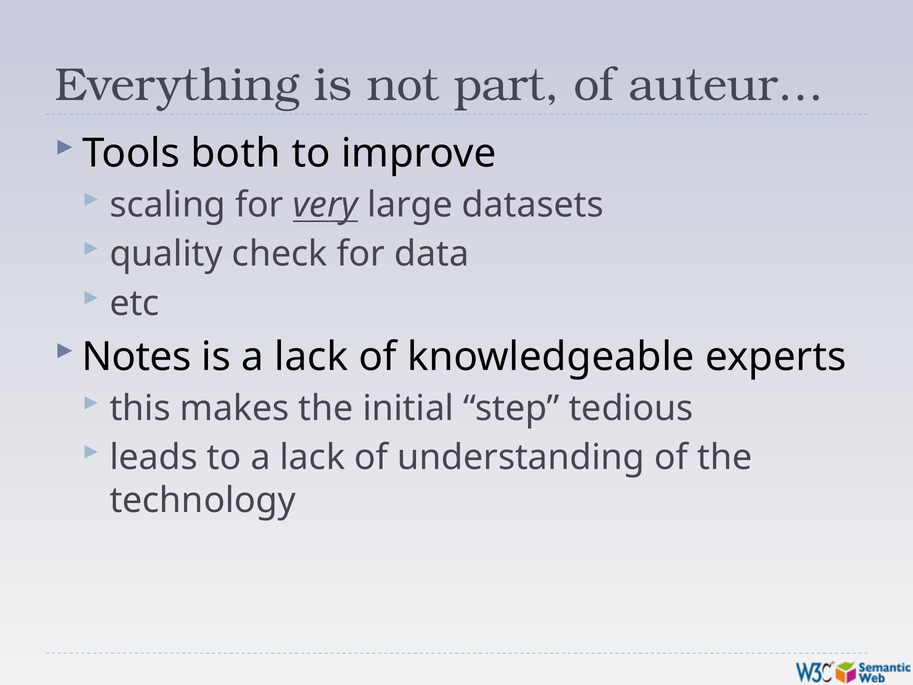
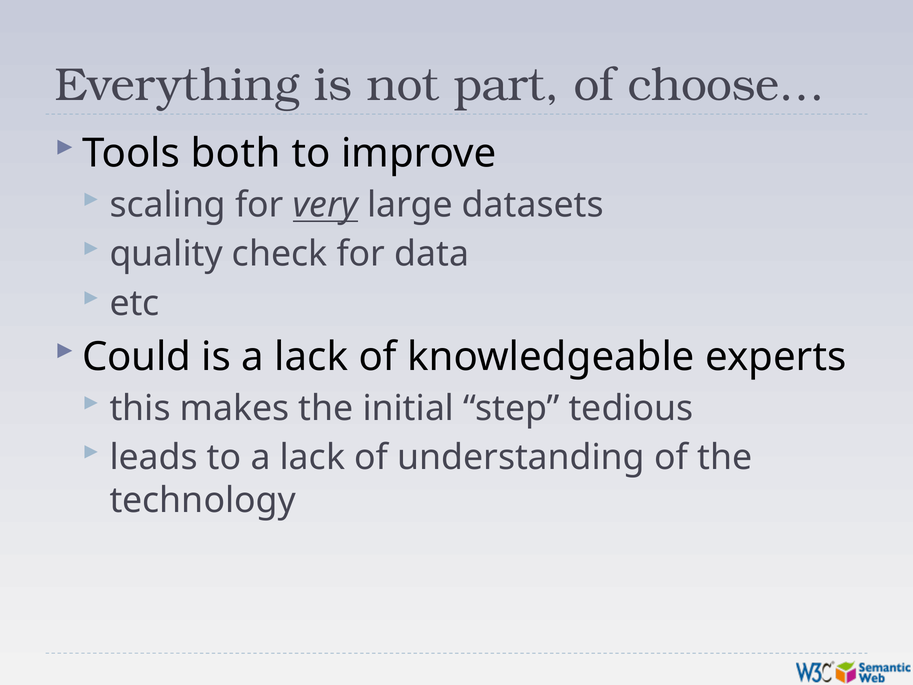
auteur…: auteur… -> choose…
Notes: Notes -> Could
